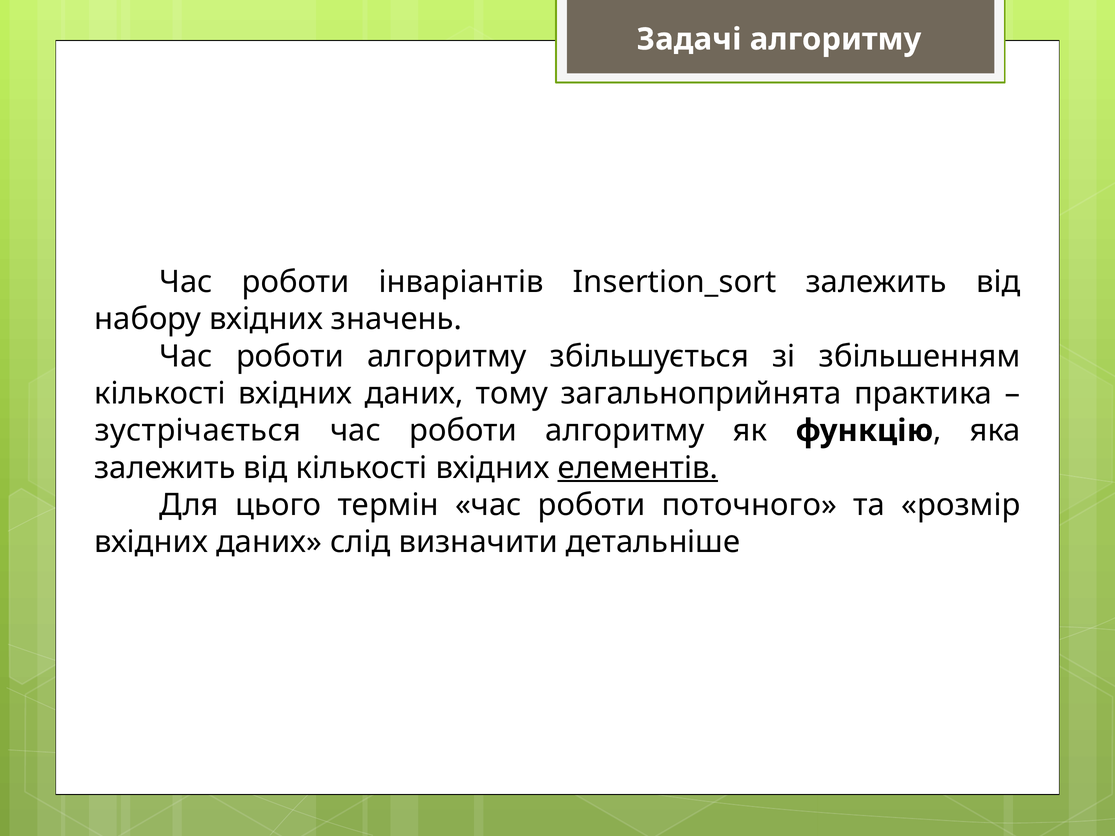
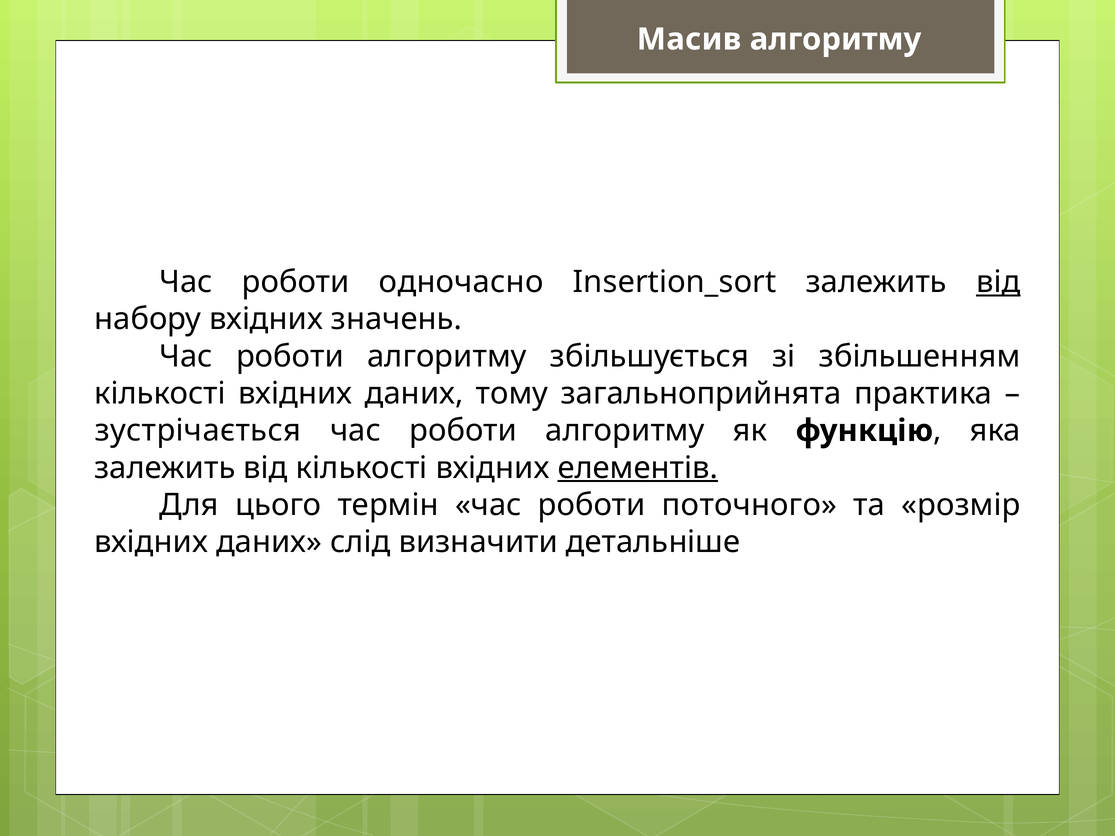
Задачі: Задачі -> Масив
інваріантів: інваріантів -> одночасно
від at (998, 282) underline: none -> present
